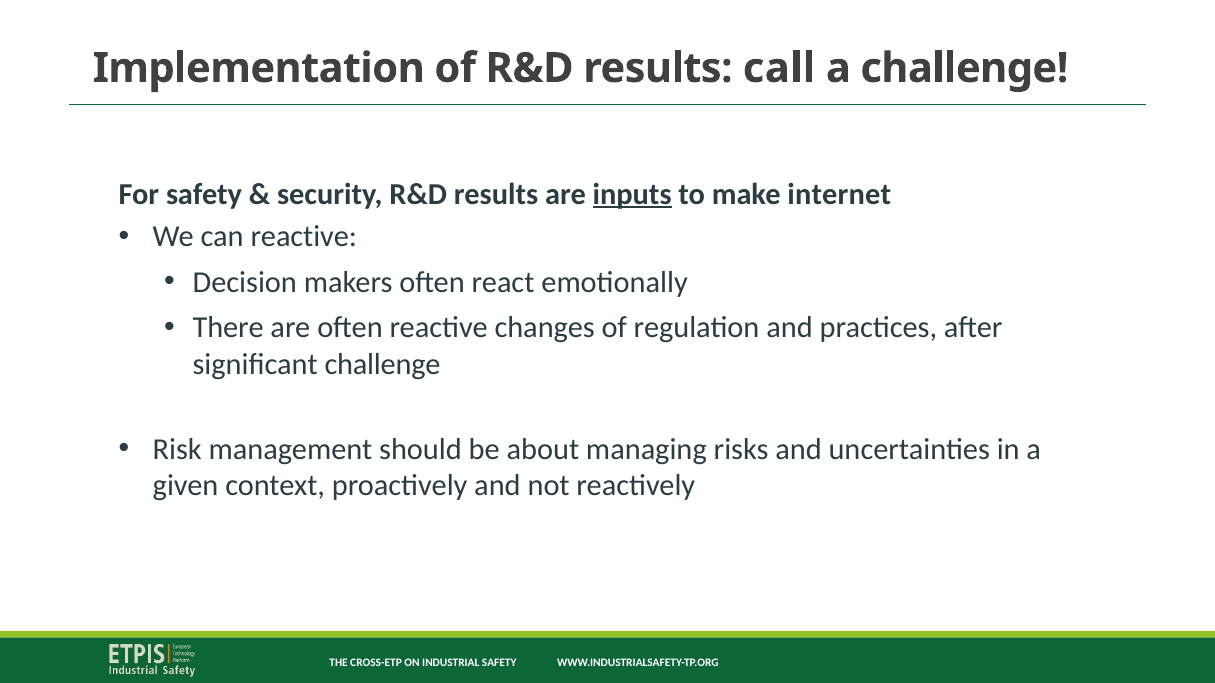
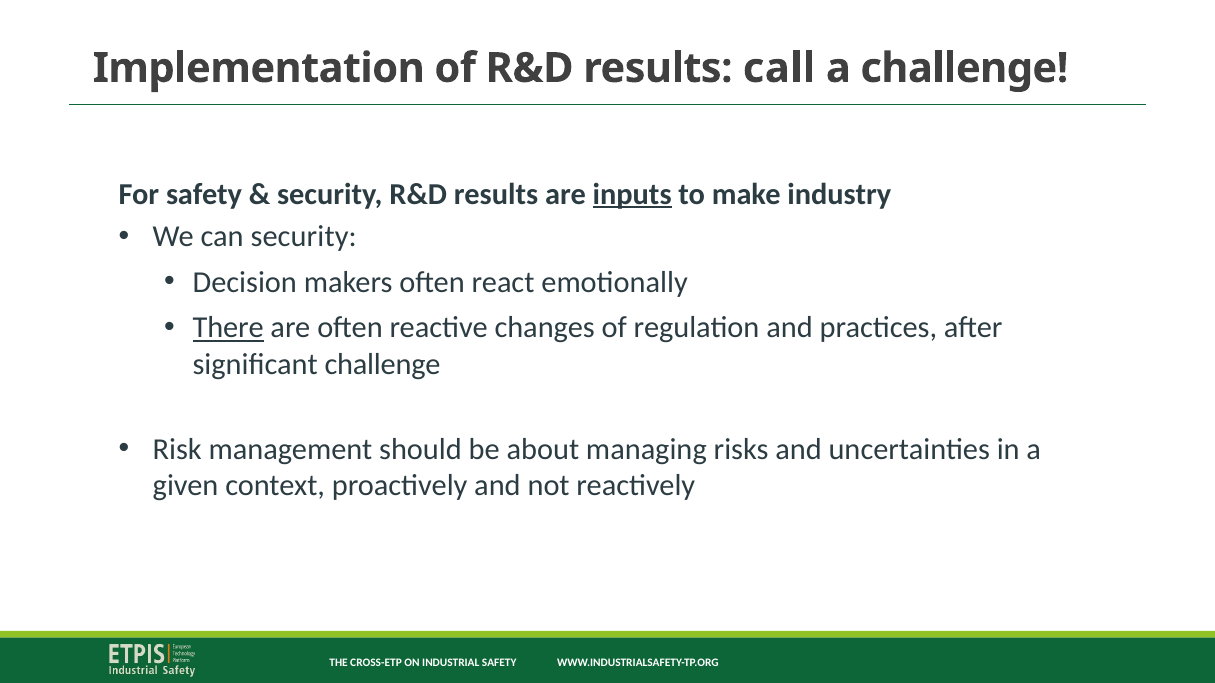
internet: internet -> industry
can reactive: reactive -> security
There underline: none -> present
